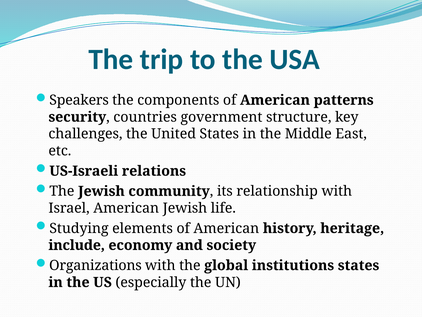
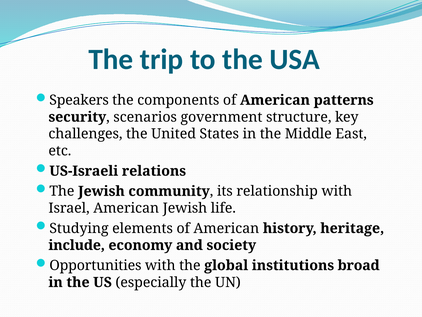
countries: countries -> scenarios
Organizations: Organizations -> Opportunities
institutions states: states -> broad
